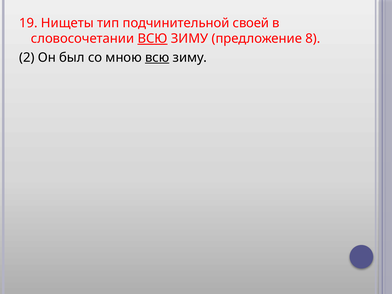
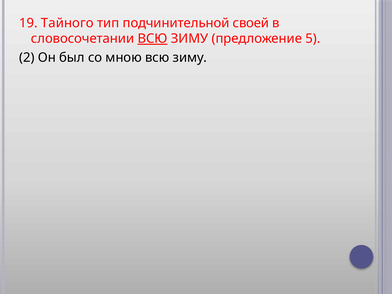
Нищеты: Нищеты -> Тайного
8: 8 -> 5
всю at (157, 58) underline: present -> none
